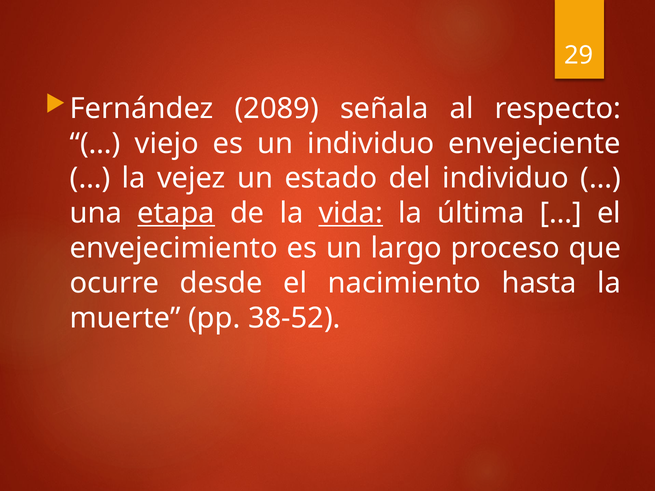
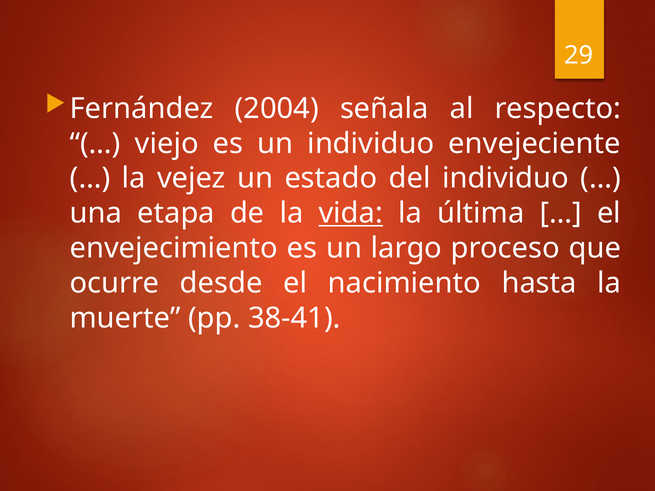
2089: 2089 -> 2004
etapa underline: present -> none
38-52: 38-52 -> 38-41
